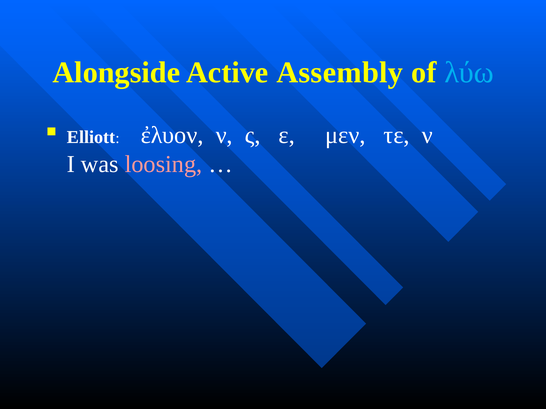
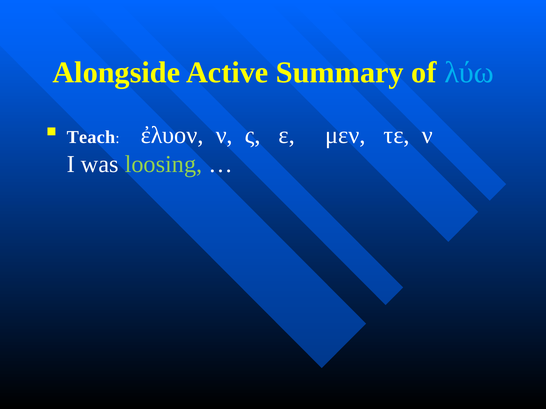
Assembly: Assembly -> Summary
Elliott: Elliott -> Teach
loosing colour: pink -> light green
